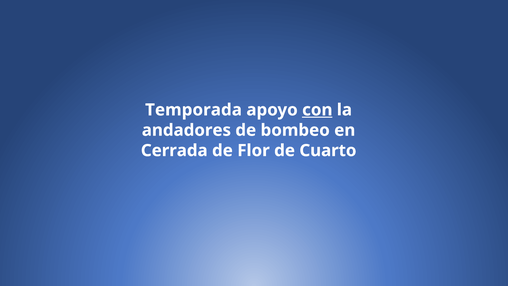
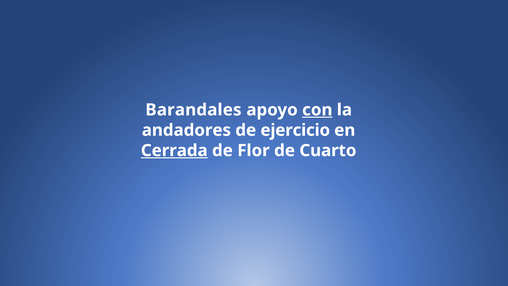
Temporada: Temporada -> Barandales
bombeo: bombeo -> ejercicio
Cerrada underline: none -> present
